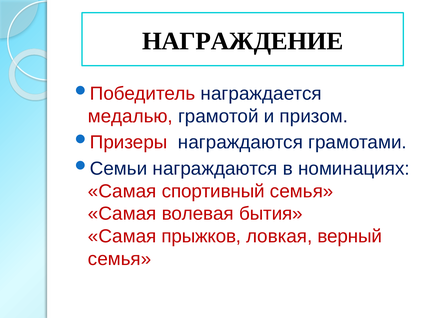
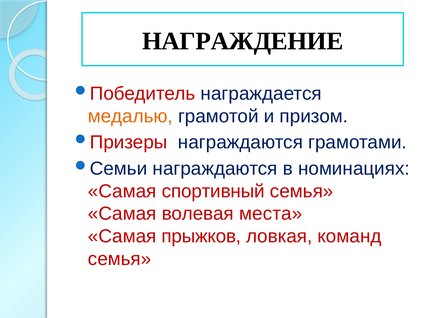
медалью colour: red -> orange
бытия: бытия -> места
верный: верный -> команд
